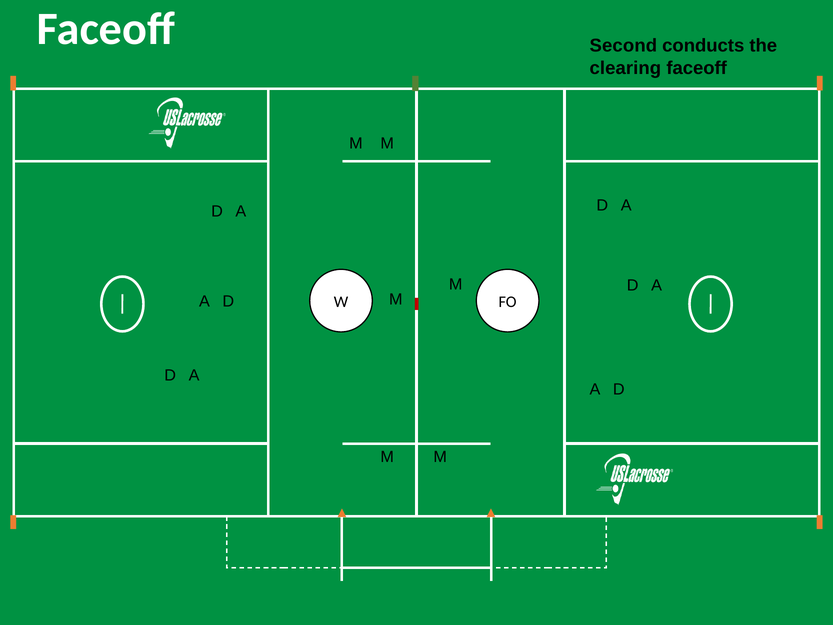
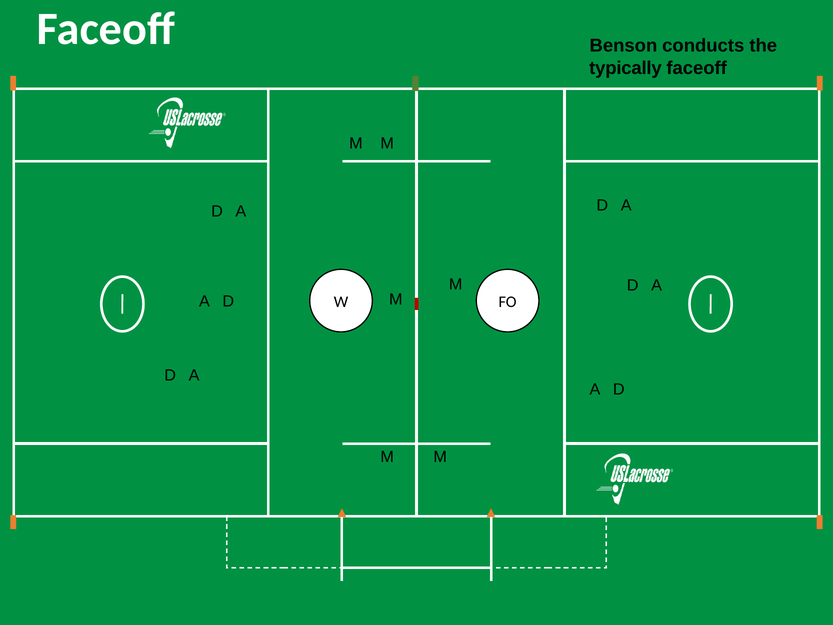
Second: Second -> Benson
clearing: clearing -> typically
